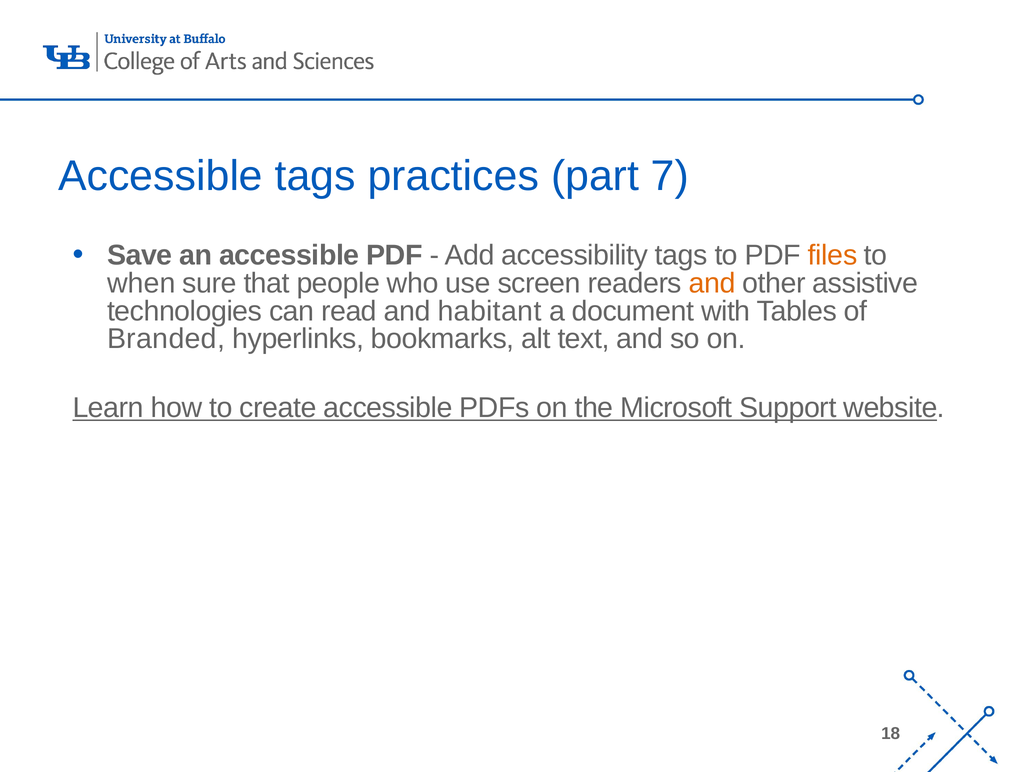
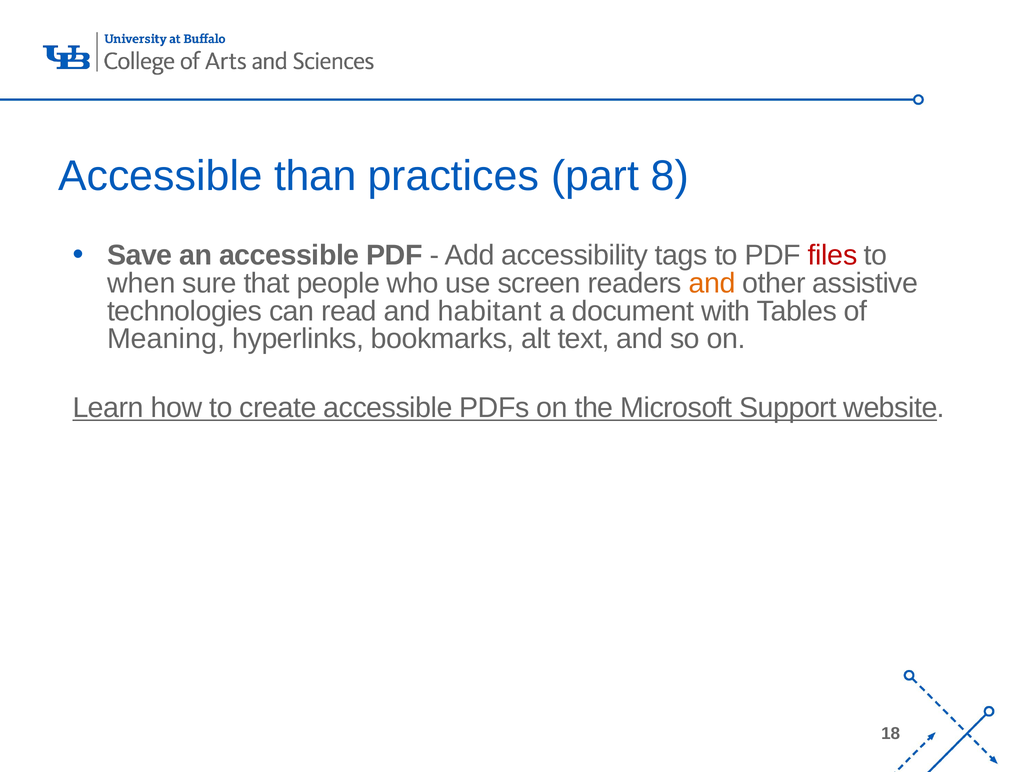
Accessible tags: tags -> than
7: 7 -> 8
files colour: orange -> red
Branded: Branded -> Meaning
